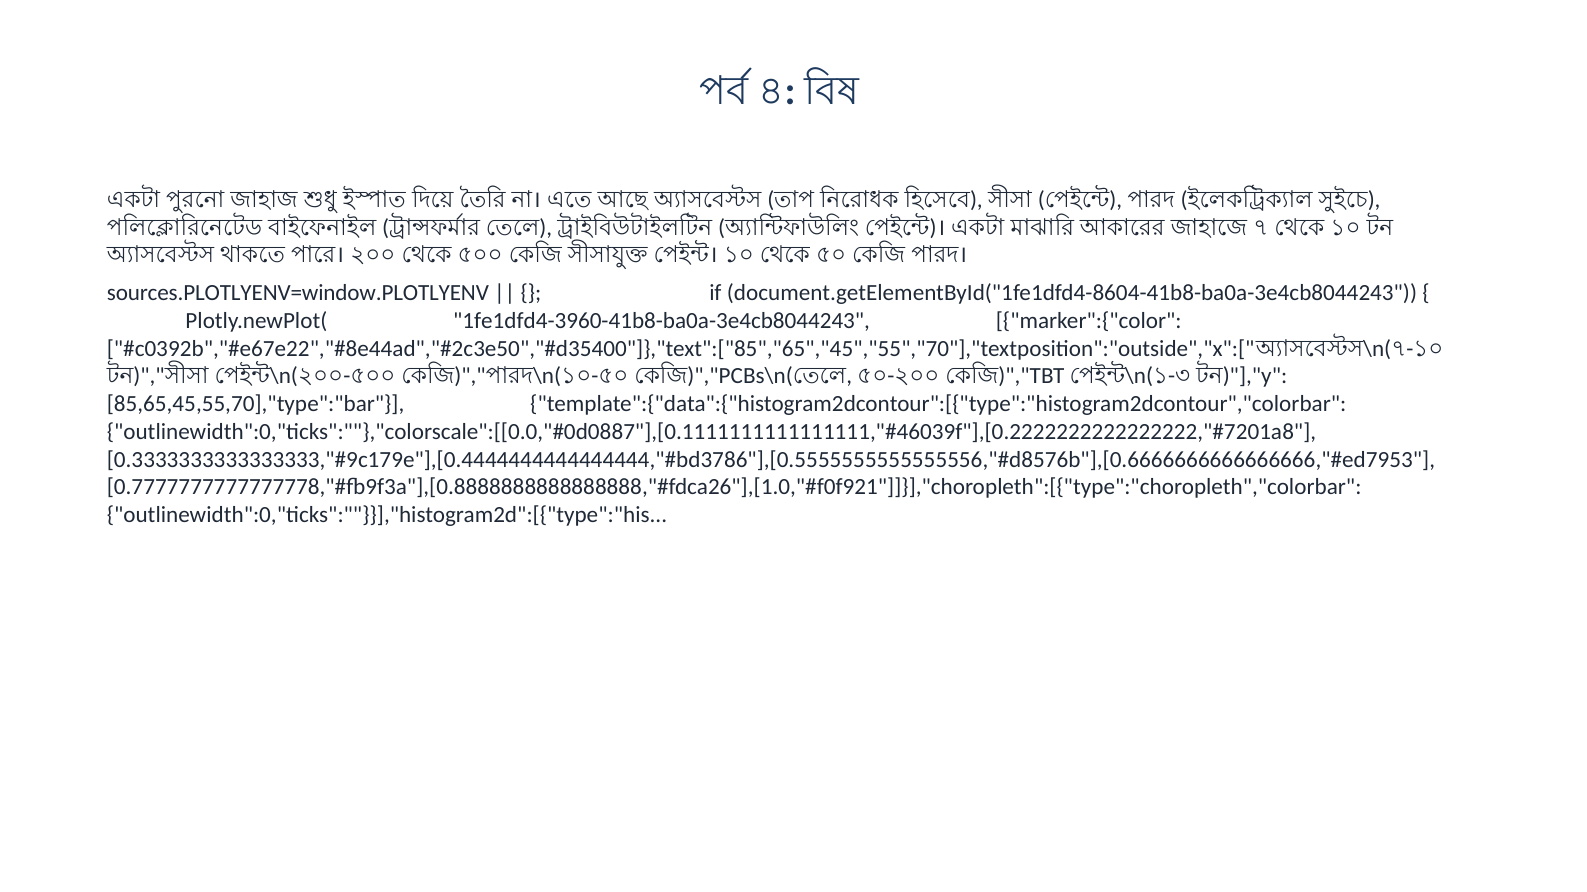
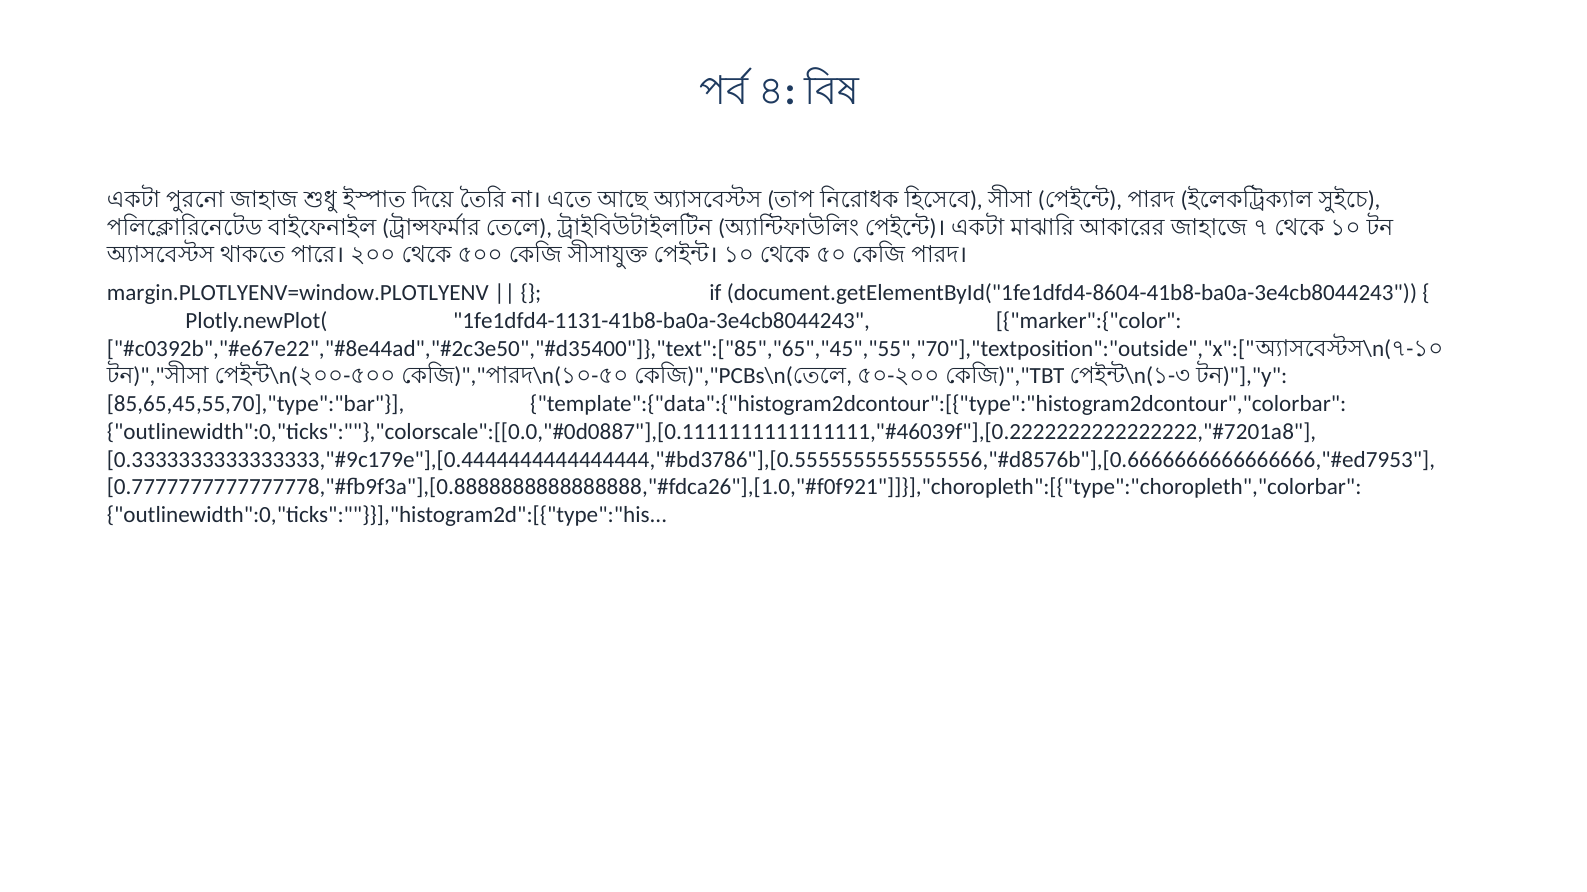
sources.PLOTLYENV=window.PLOTLYENV: sources.PLOTLYENV=window.PLOTLYENV -> margin.PLOTLYENV=window.PLOTLYENV
1fe1dfd4-3960-41b8-ba0a-3e4cb8044243: 1fe1dfd4-3960-41b8-ba0a-3e4cb8044243 -> 1fe1dfd4-1131-41b8-ba0a-3e4cb8044243
